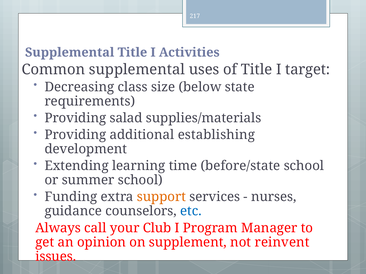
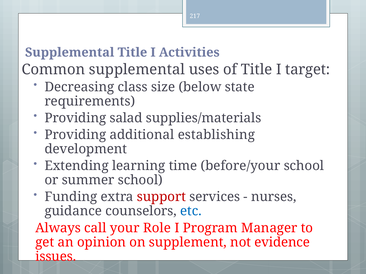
before/state: before/state -> before/your
support colour: orange -> red
Club: Club -> Role
reinvent: reinvent -> evidence
